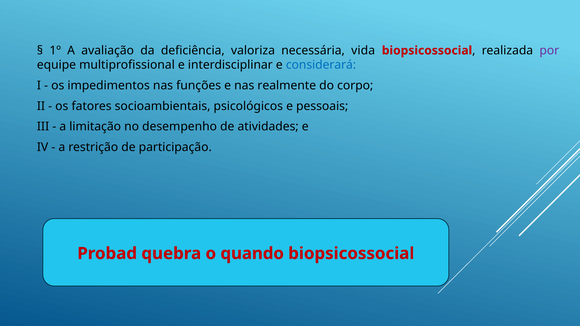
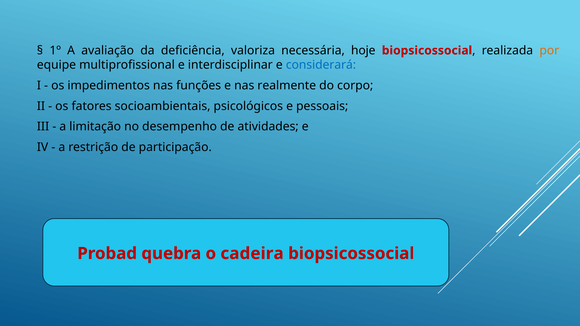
vida: vida -> hoje
por colour: purple -> orange
quando: quando -> cadeira
